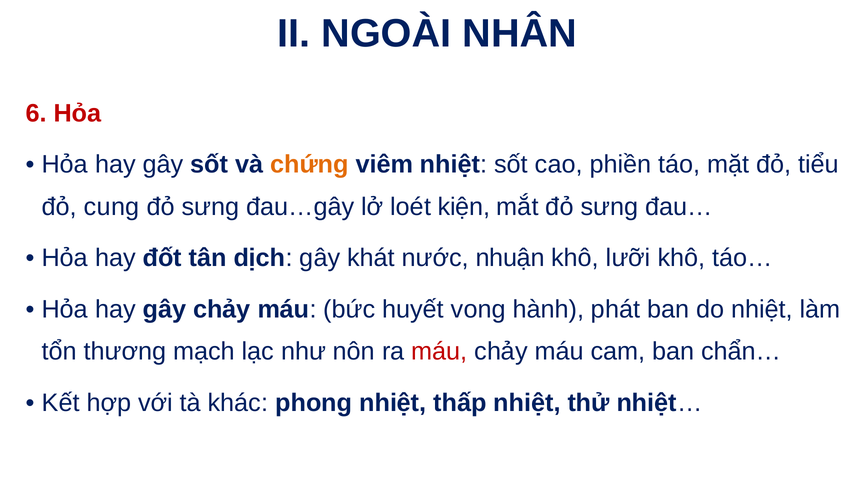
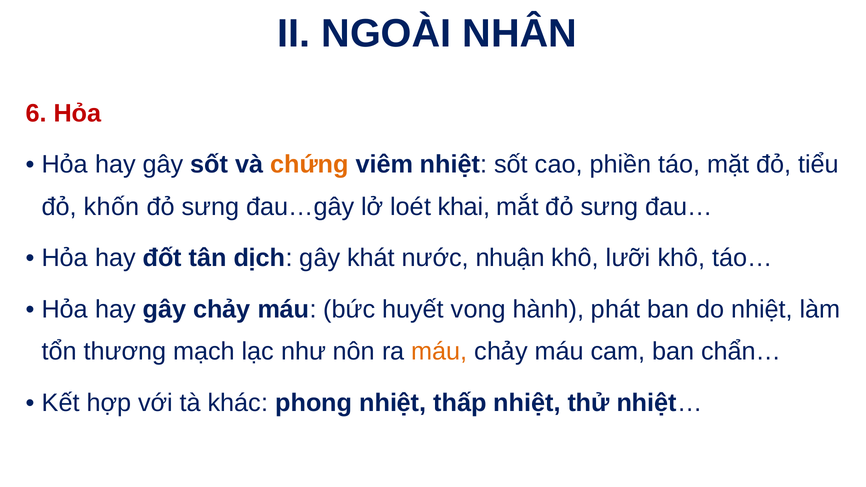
cung: cung -> khốn
kiện: kiện -> khai
máu at (439, 352) colour: red -> orange
